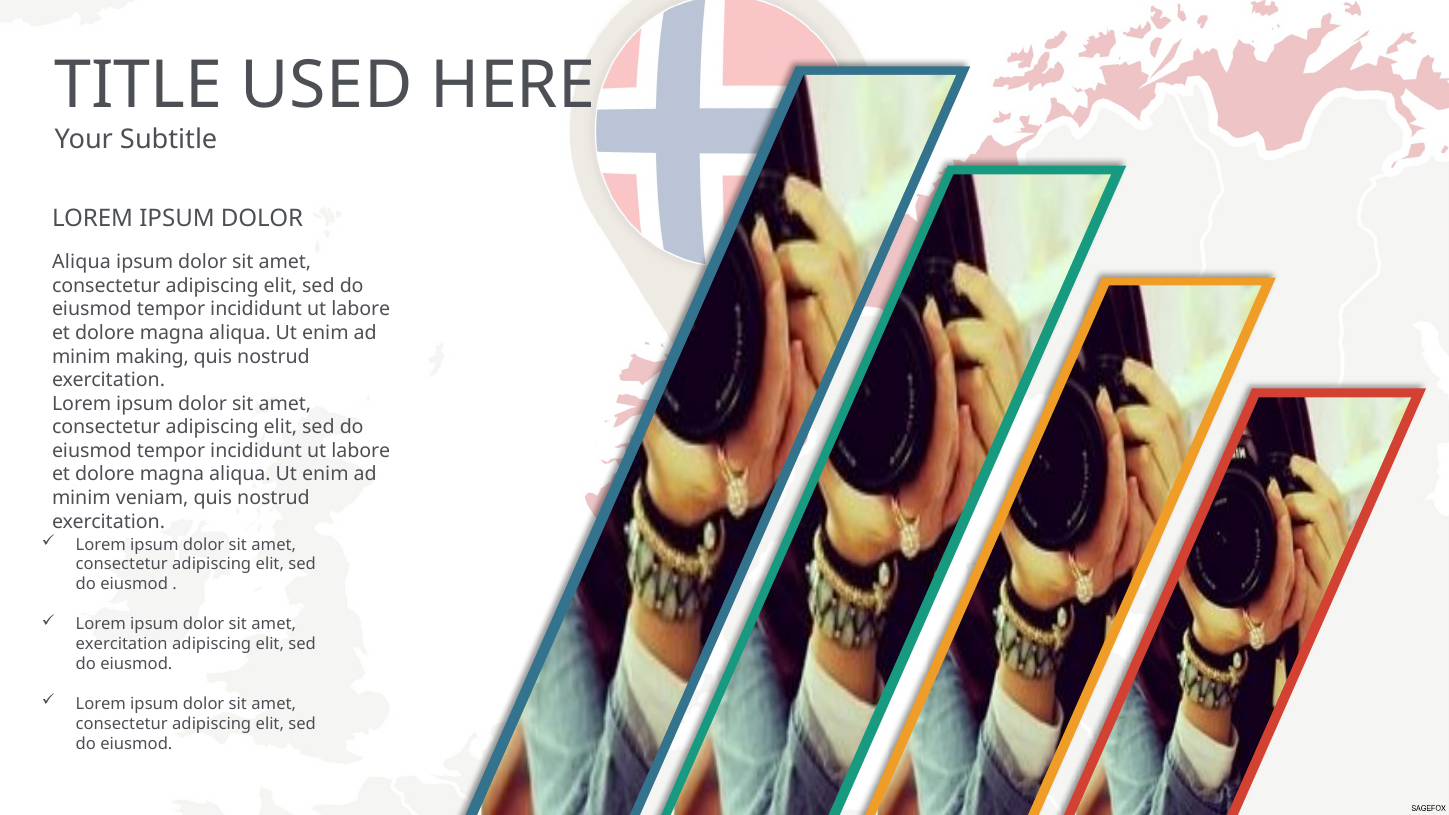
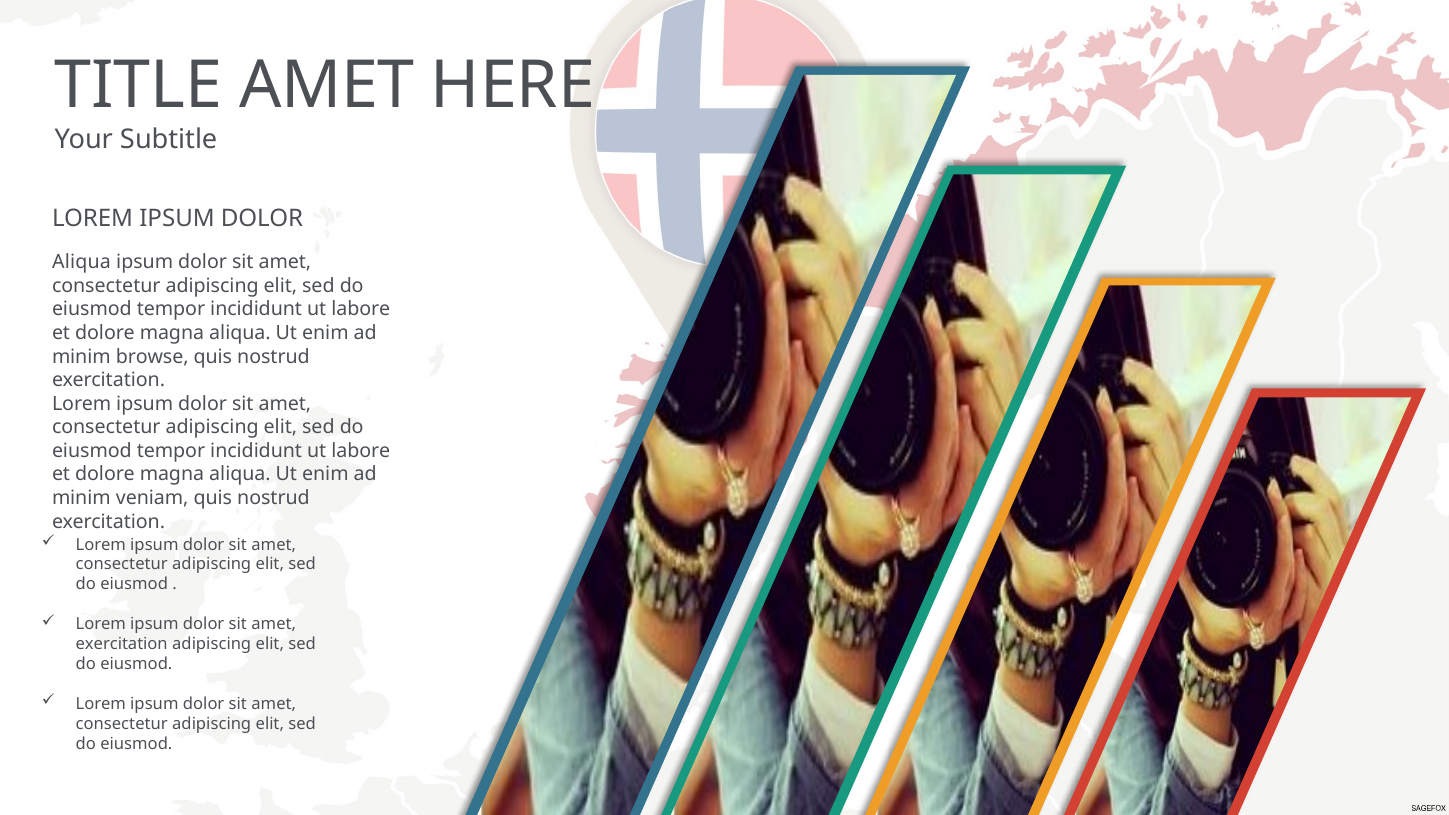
TITLE USED: USED -> AMET
making: making -> browse
